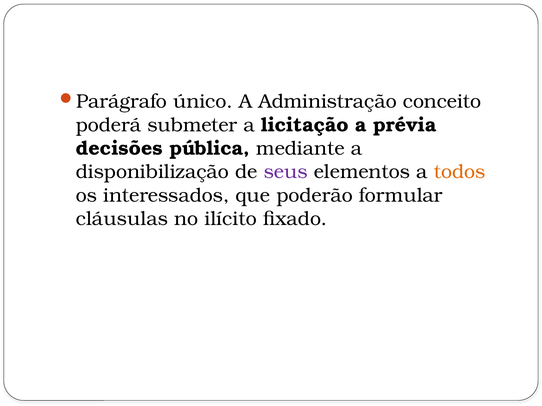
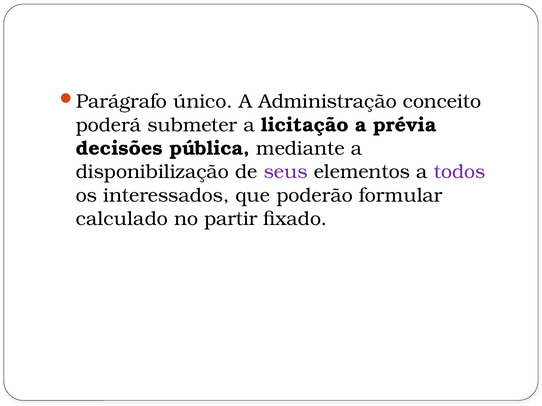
todos colour: orange -> purple
cláusulas: cláusulas -> calculado
ilícito: ilícito -> partir
